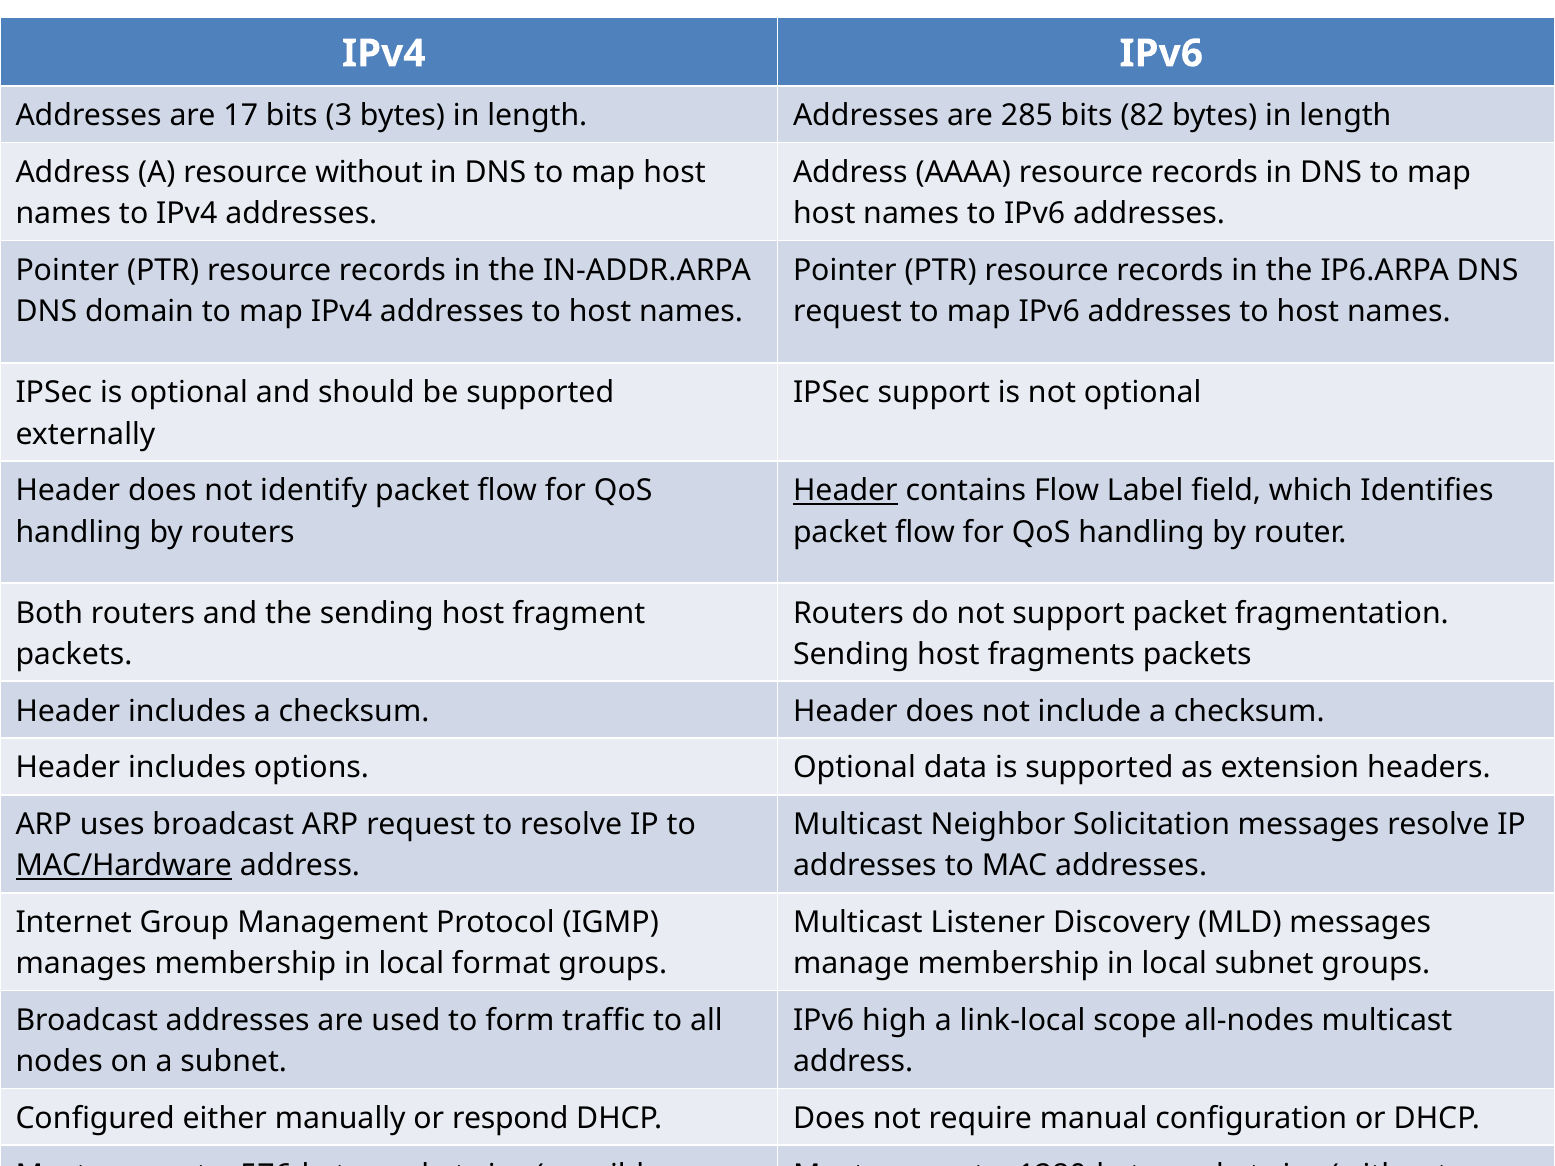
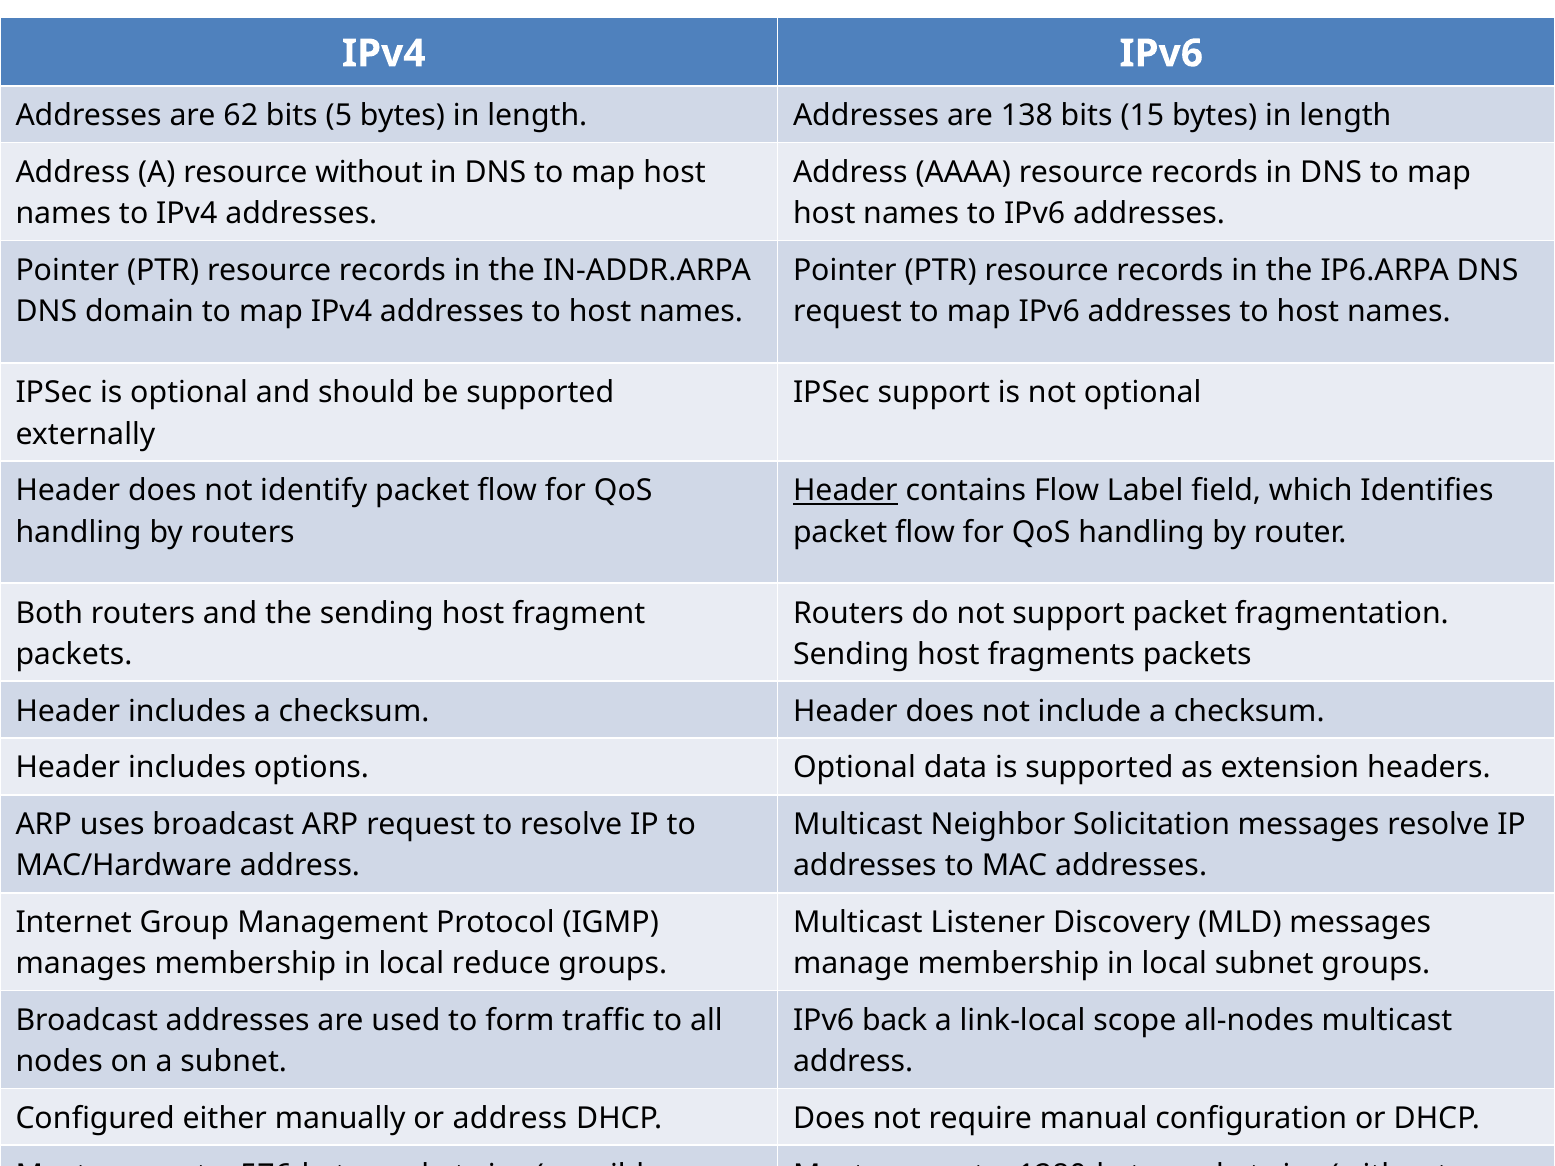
17: 17 -> 62
3: 3 -> 5
285: 285 -> 138
82: 82 -> 15
MAC/Hardware underline: present -> none
format: format -> reduce
high: high -> back
or respond: respond -> address
